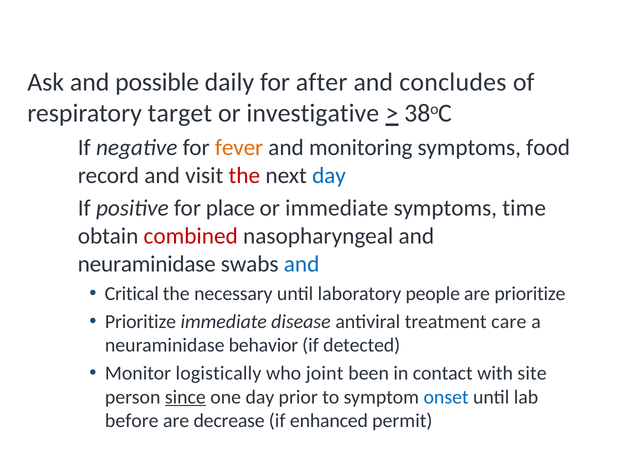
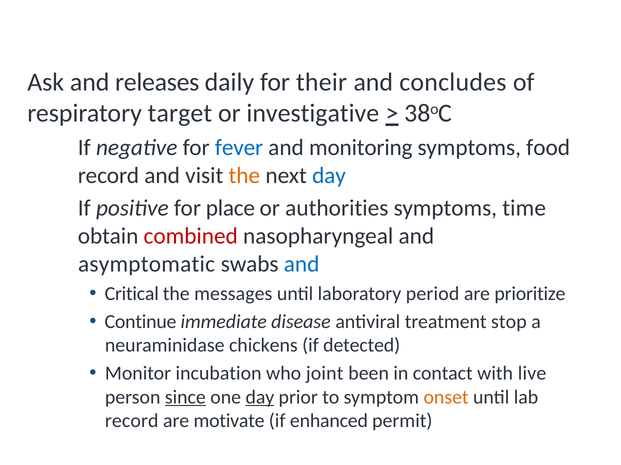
possible: possible -> releases
after: after -> their
fever colour: orange -> blue
the at (244, 176) colour: red -> orange
or immediate: immediate -> authorities
neuraminidase at (147, 264): neuraminidase -> asymptomatic
necessary: necessary -> messages
people: people -> period
Prioritize at (141, 322): Prioritize -> Continue
care: care -> stop
behavior: behavior -> chickens
logistically: logistically -> incubation
site: site -> live
day at (260, 398) underline: none -> present
onset colour: blue -> orange
before at (132, 421): before -> record
decrease: decrease -> motivate
